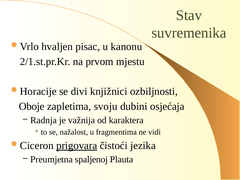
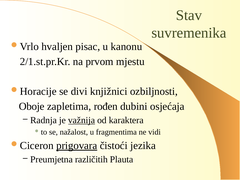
svoju: svoju -> rođen
važnija underline: none -> present
spaljenoj: spaljenoj -> različitih
